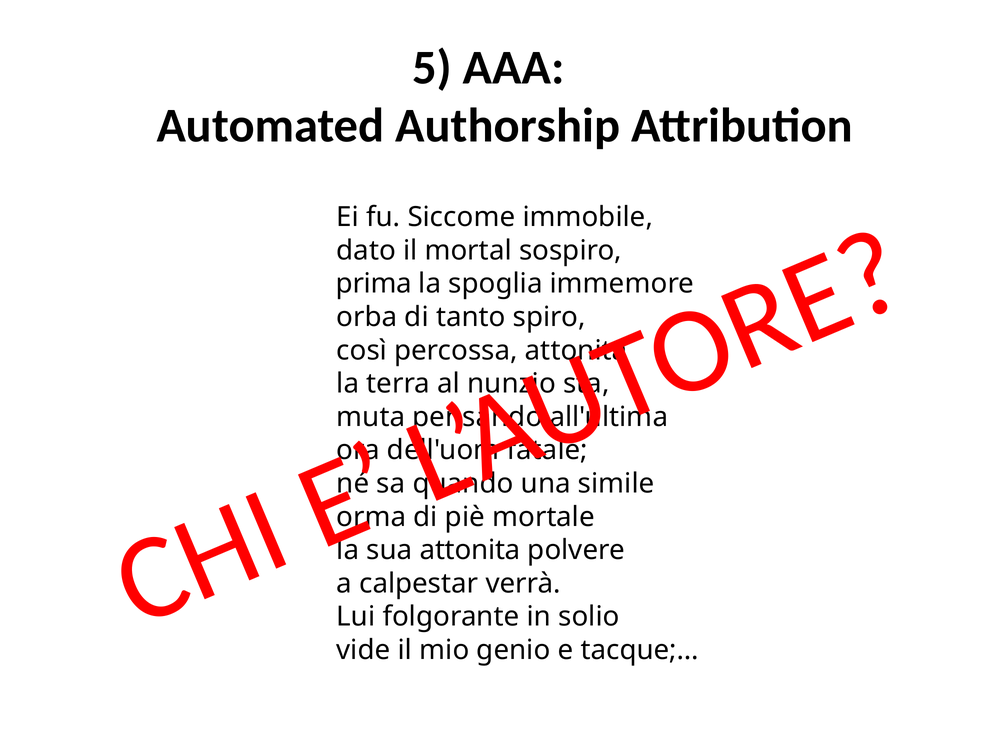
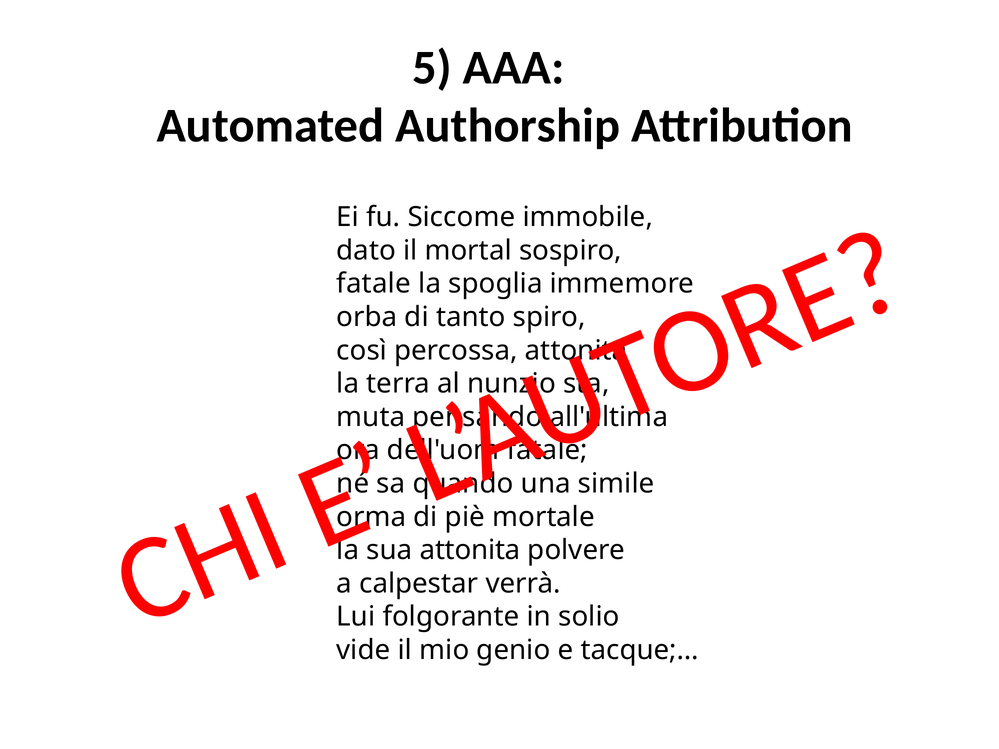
prima at (374, 284): prima -> fatale
